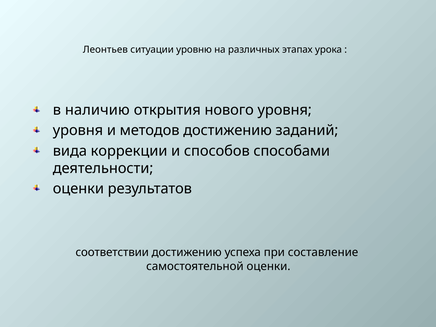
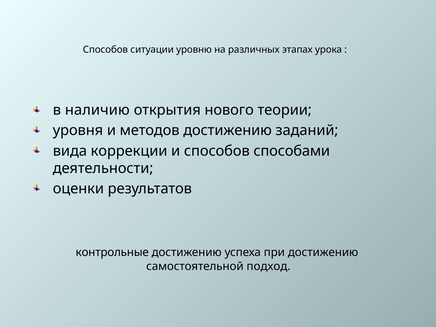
Леонтьев at (105, 50): Леонтьев -> Способов
нового уровня: уровня -> теории
соответствии: соответствии -> контрольные
при составление: составление -> достижению
самостоятельной оценки: оценки -> подход
